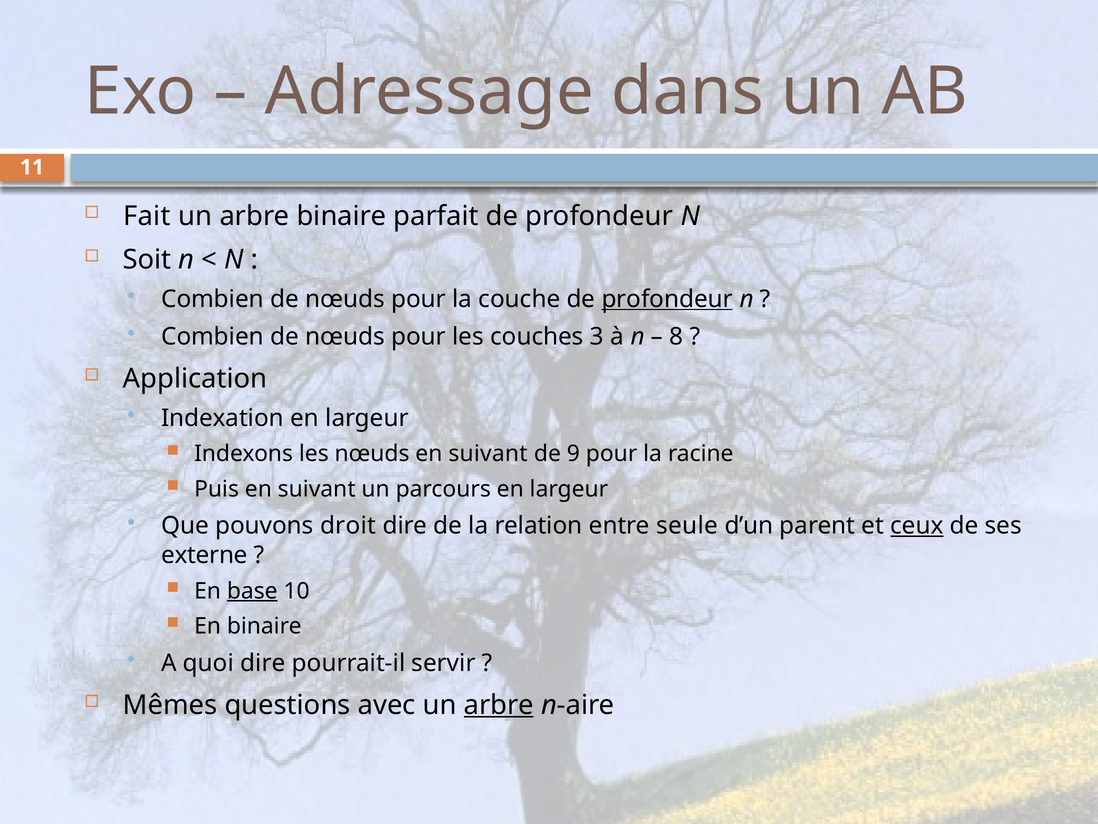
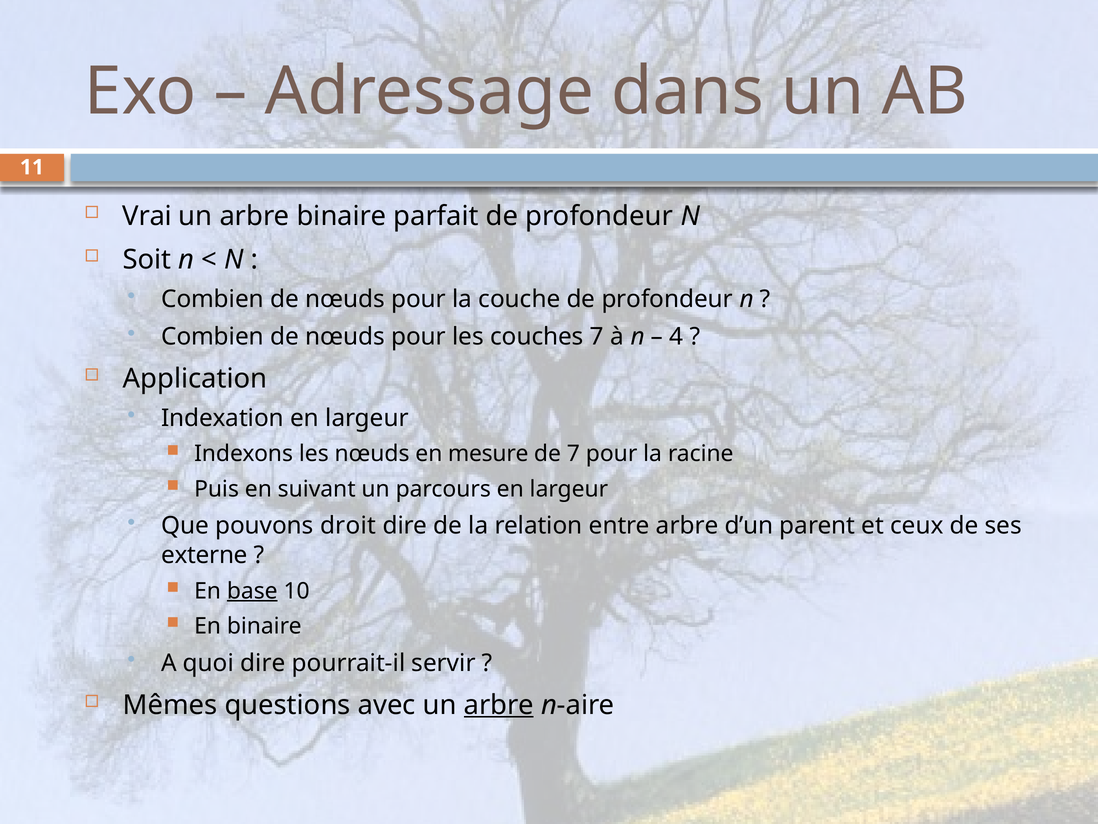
Fait: Fait -> Vrai
profondeur at (667, 299) underline: present -> none
couches 3: 3 -> 7
8: 8 -> 4
nœuds en suivant: suivant -> mesure
de 9: 9 -> 7
entre seule: seule -> arbre
ceux underline: present -> none
